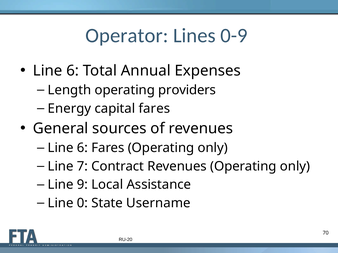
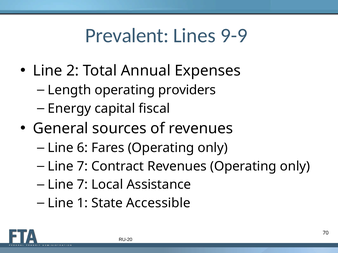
Operator: Operator -> Prevalent
0-9: 0-9 -> 9-9
6 at (73, 71): 6 -> 2
capital fares: fares -> fiscal
9 at (82, 185): 9 -> 7
0: 0 -> 1
Username: Username -> Accessible
